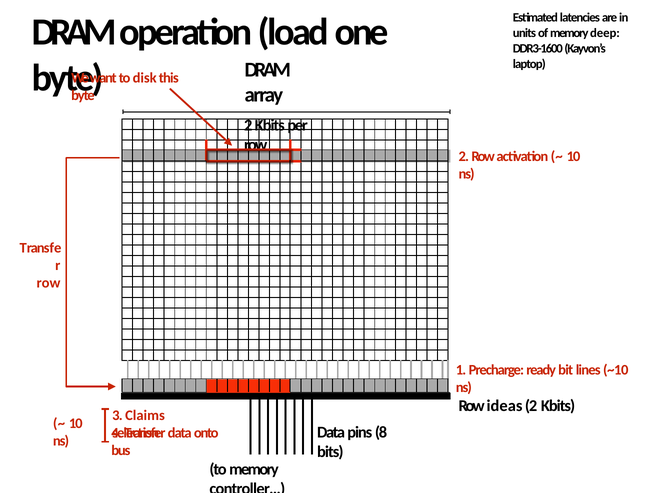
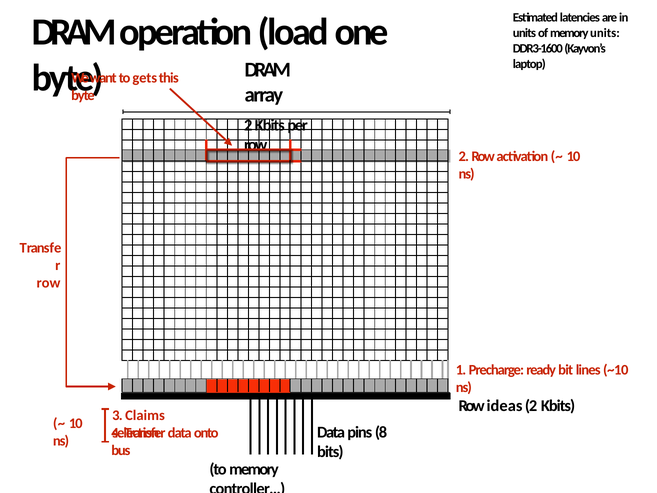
memory deep: deep -> units
disk: disk -> gets
